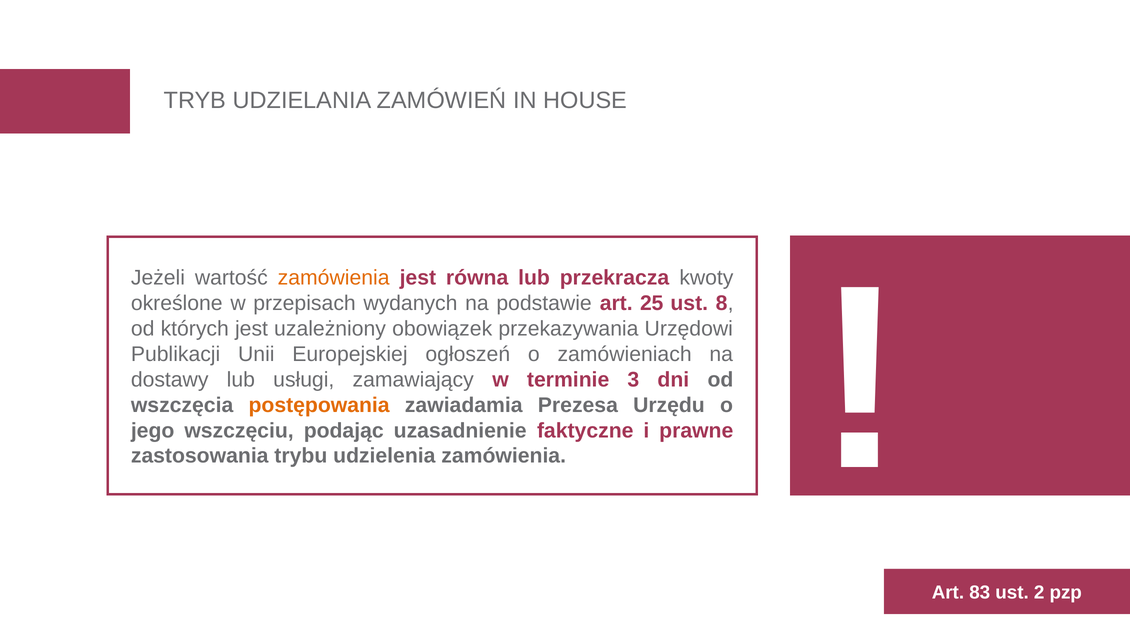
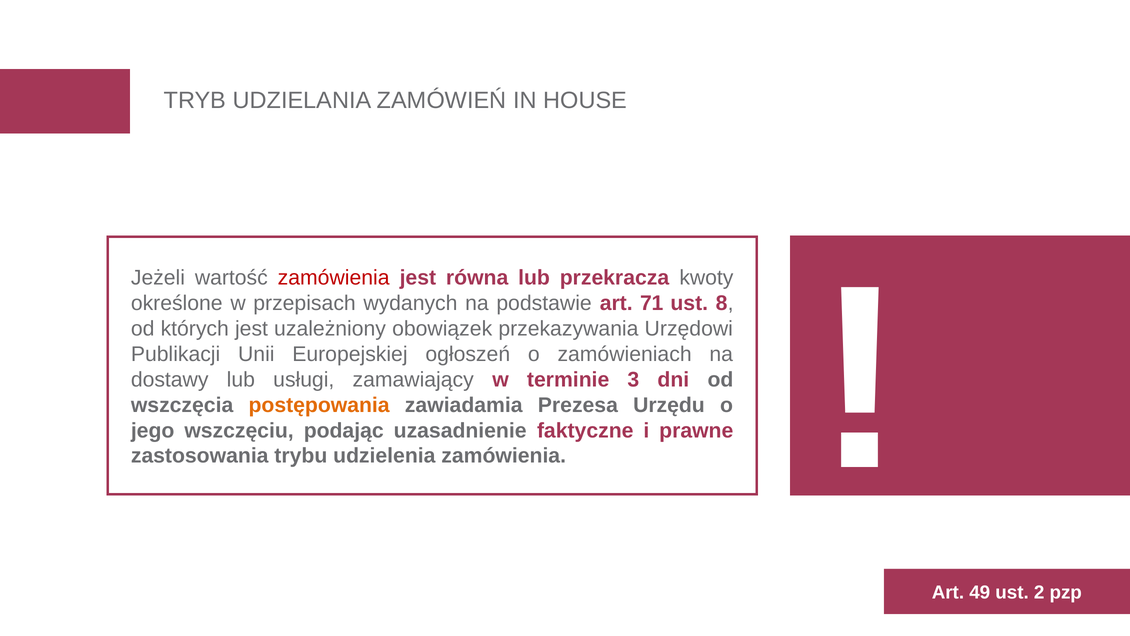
zamówienia at (334, 278) colour: orange -> red
25: 25 -> 71
83: 83 -> 49
